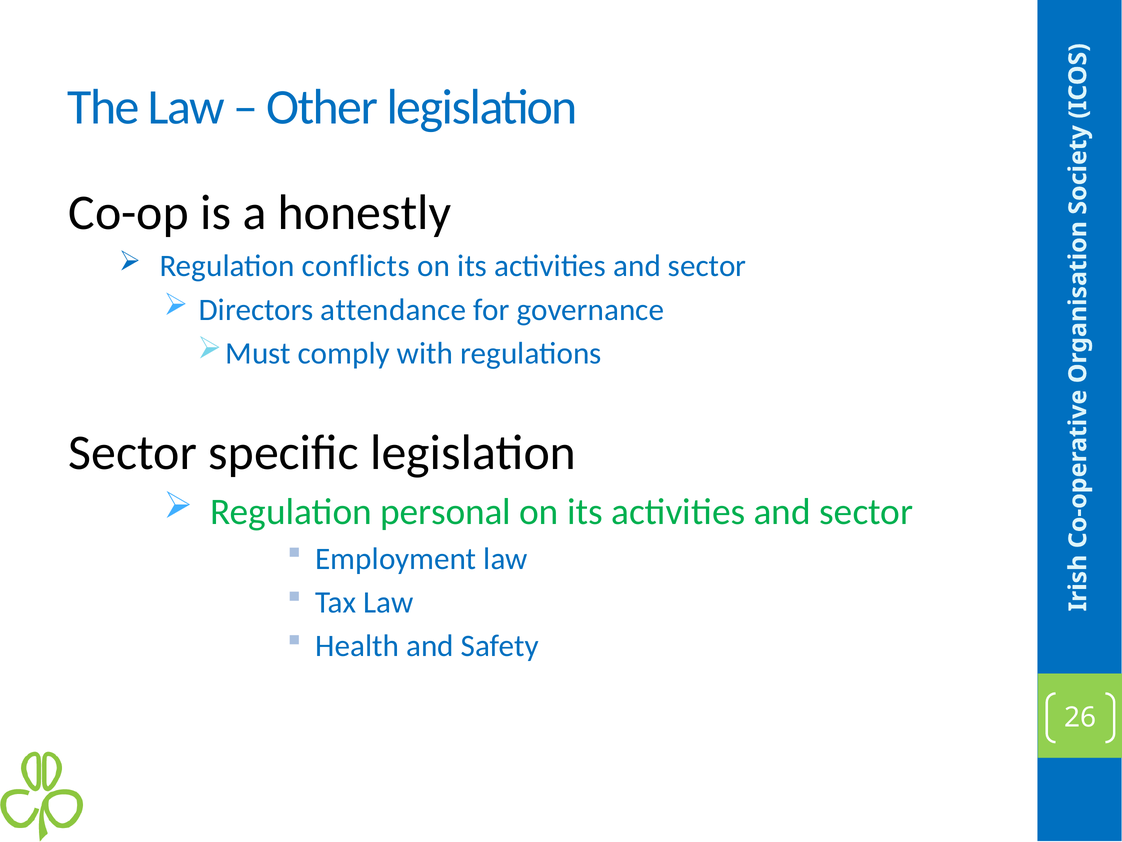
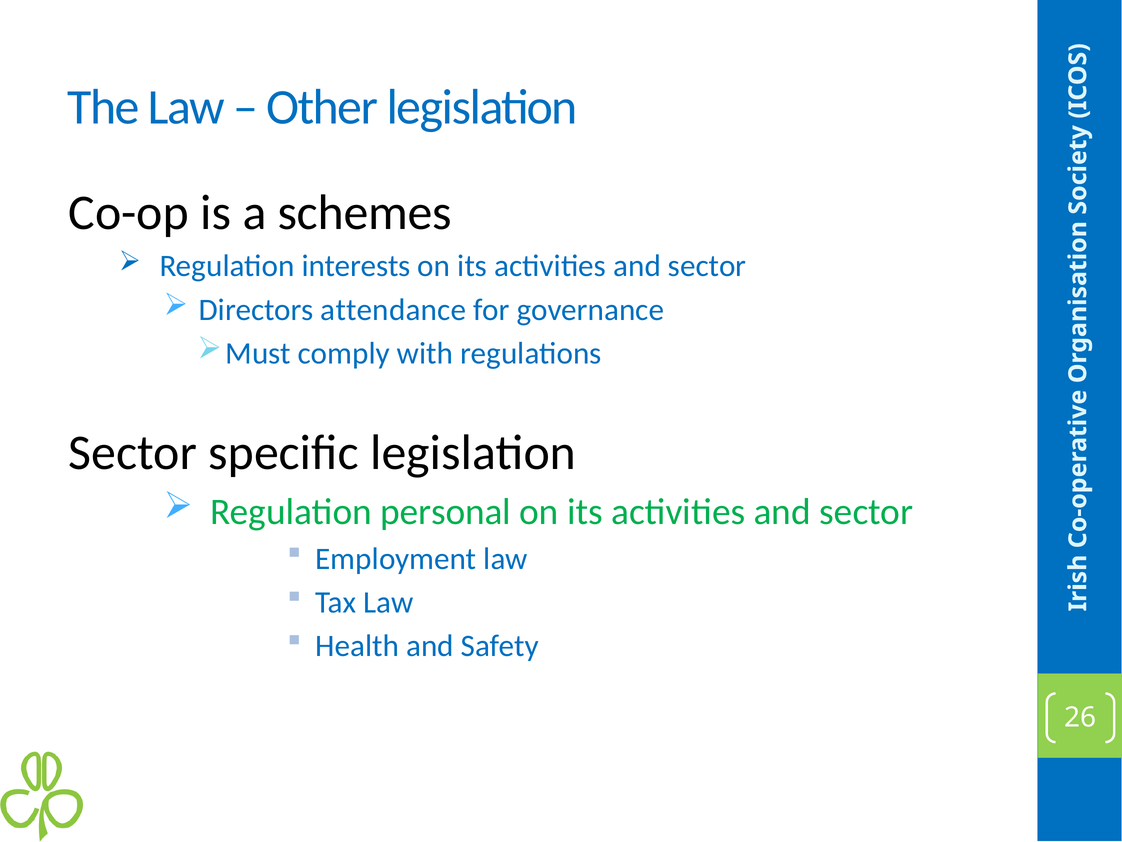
honestly: honestly -> schemes
conflicts: conflicts -> interests
